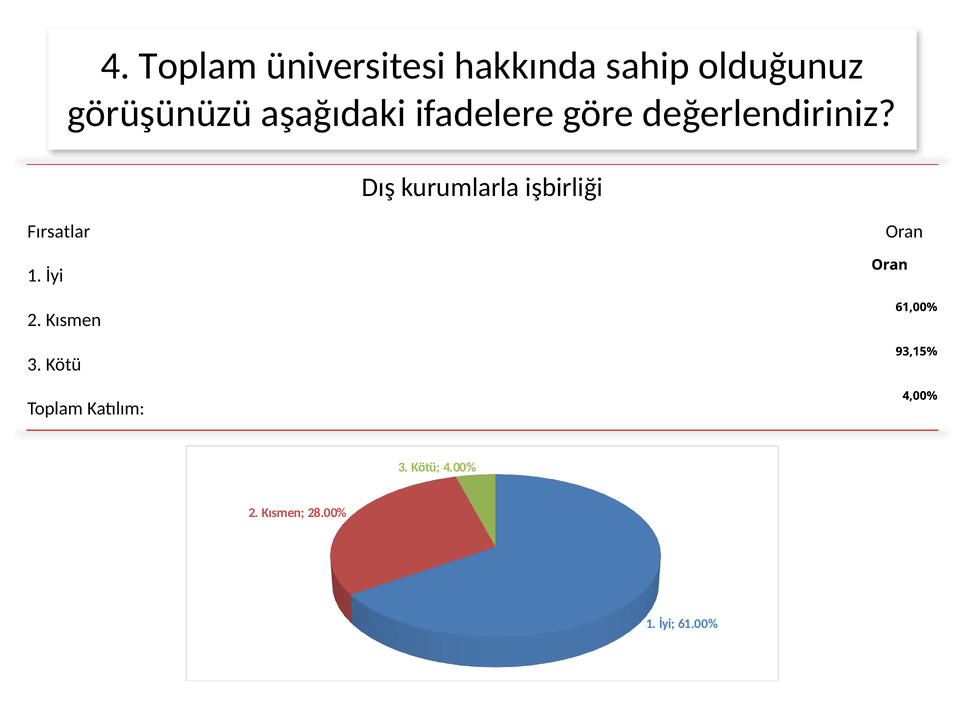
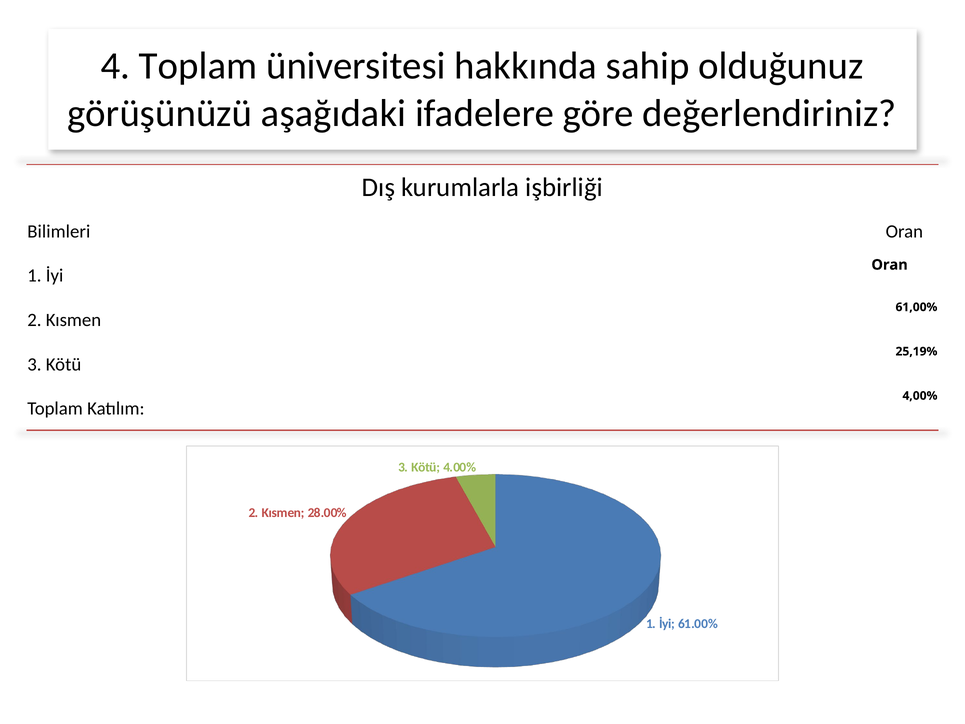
Fırsatlar: Fırsatlar -> Bilimleri
93,15%: 93,15% -> 25,19%
